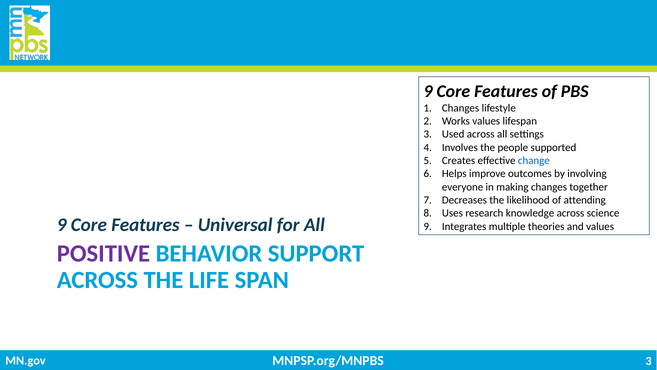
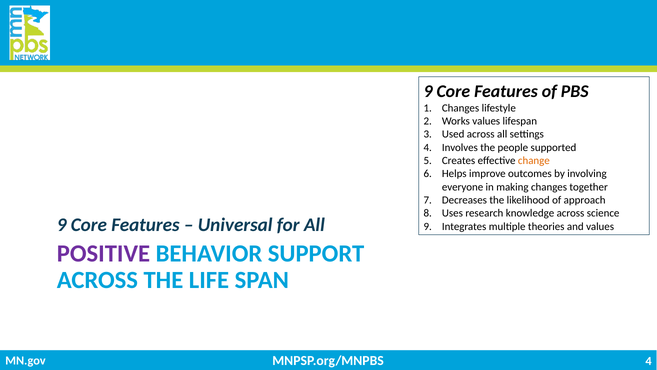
change colour: blue -> orange
attending: attending -> approach
3 at (649, 361): 3 -> 4
